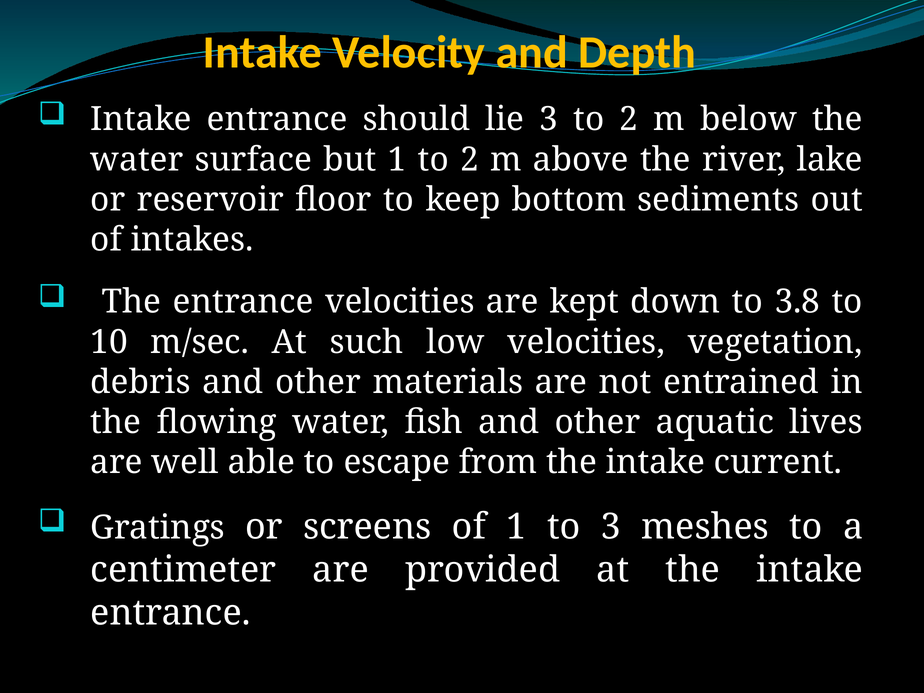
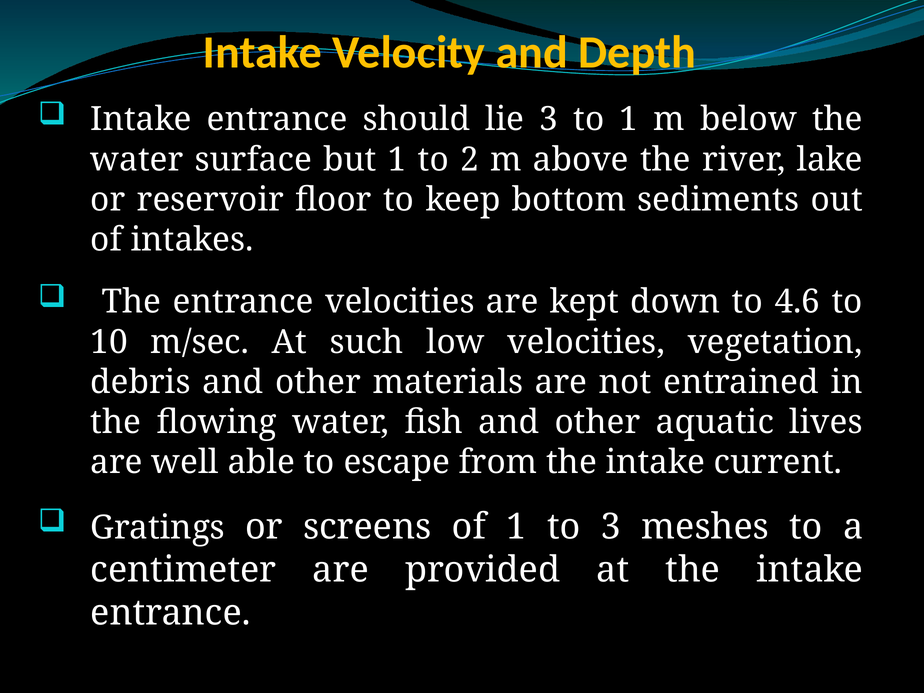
3 to 2: 2 -> 1
3.8: 3.8 -> 4.6
